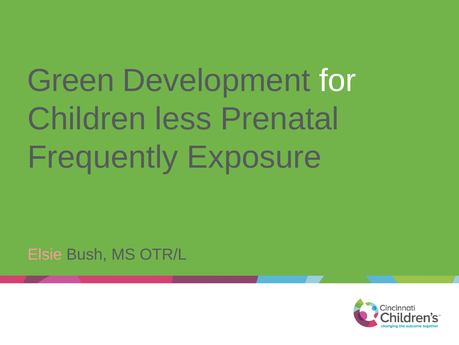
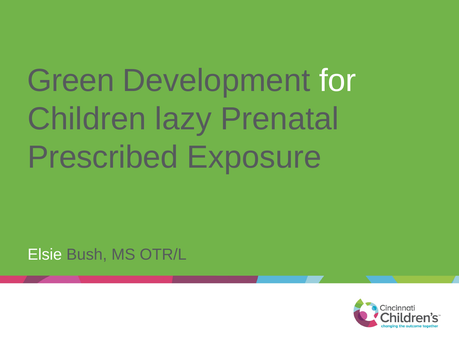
less: less -> lazy
Frequently: Frequently -> Prescribed
Elsie colour: pink -> white
